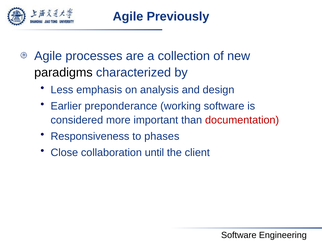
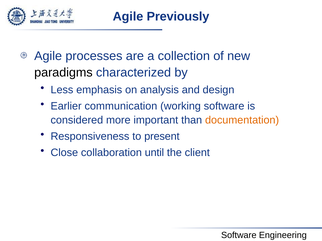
preponderance: preponderance -> communication
documentation colour: red -> orange
phases: phases -> present
